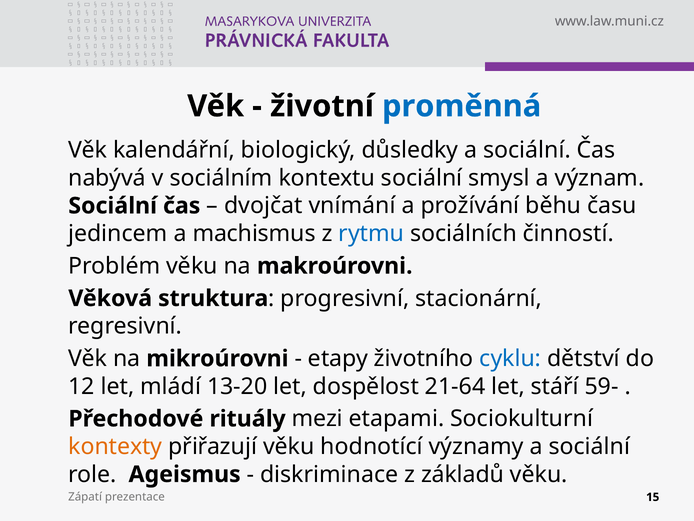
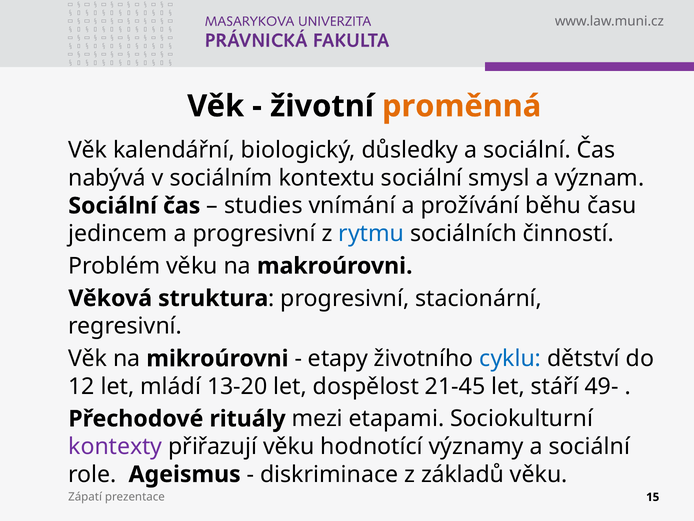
proměnná colour: blue -> orange
dvojčat: dvojčat -> studies
a machismus: machismus -> progresivní
21-64: 21-64 -> 21-45
59-: 59- -> 49-
kontexty colour: orange -> purple
